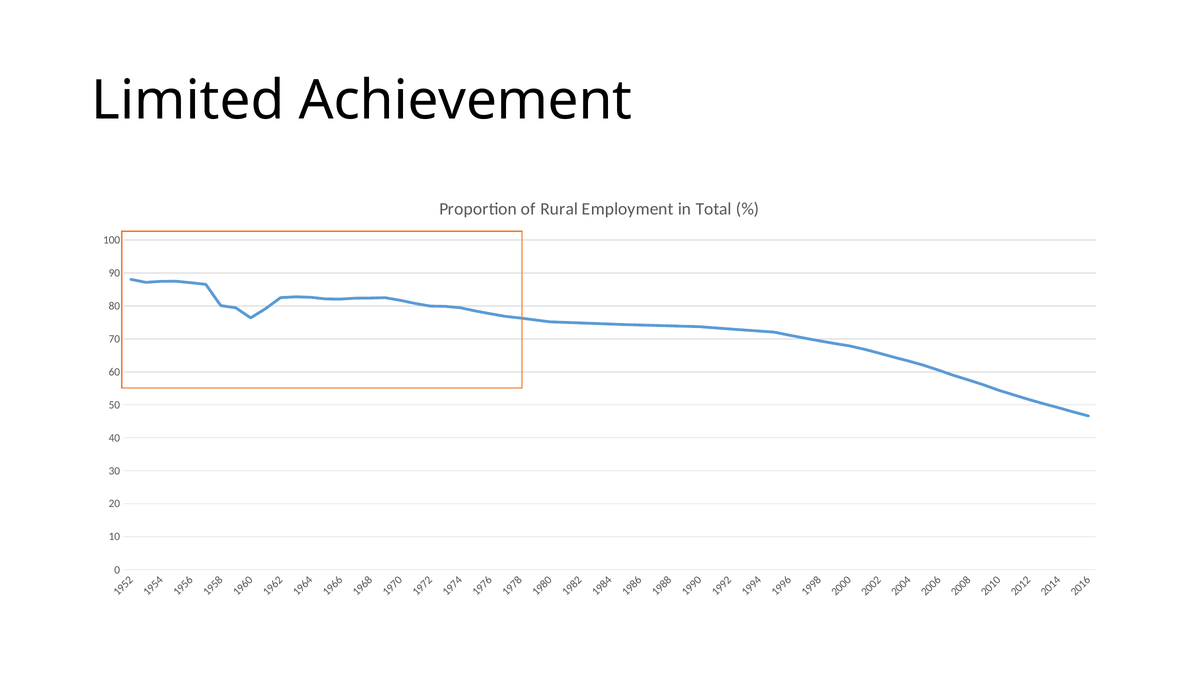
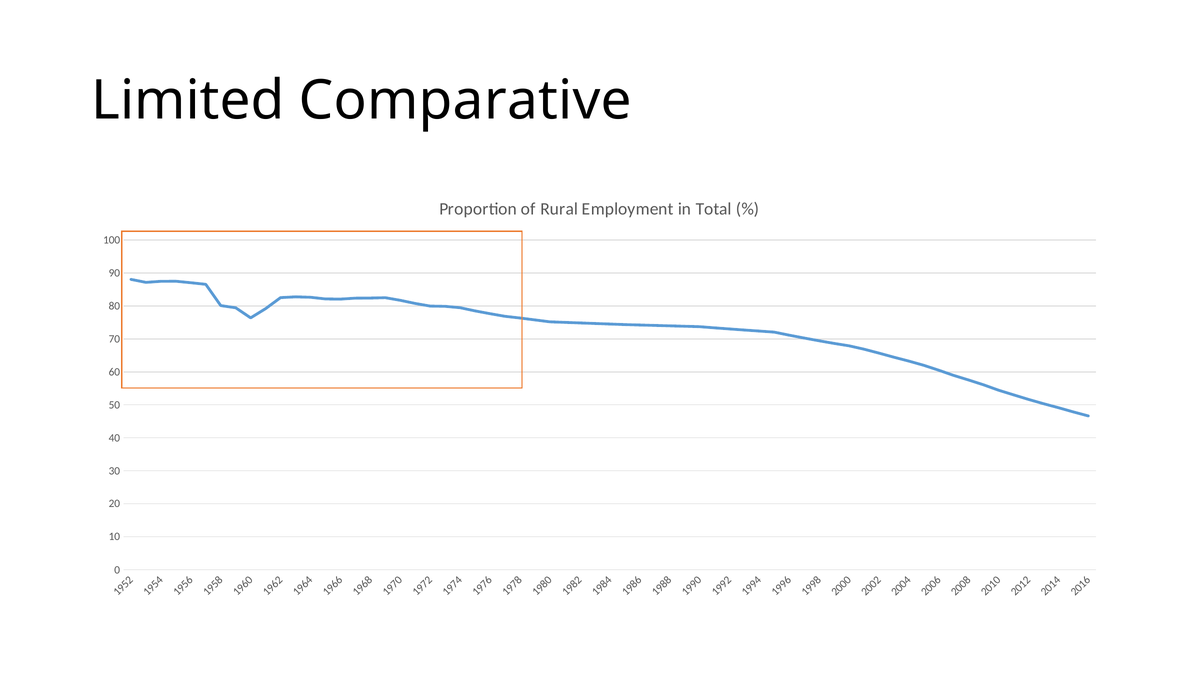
Achievement: Achievement -> Comparative
